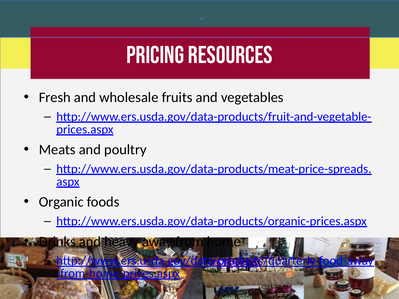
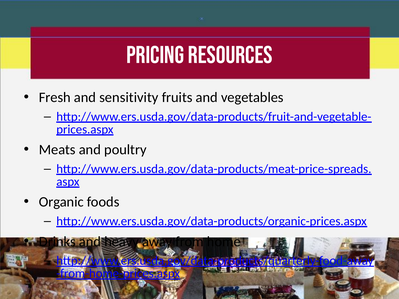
wholesale: wholesale -> sensitivity
